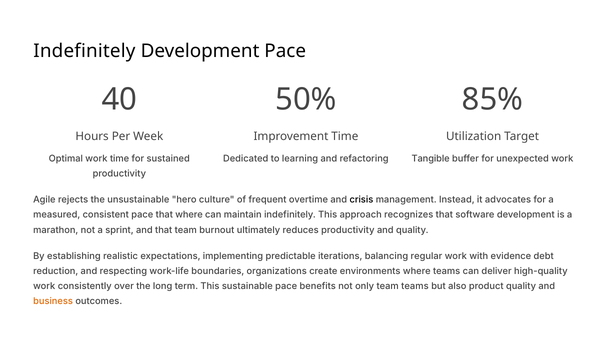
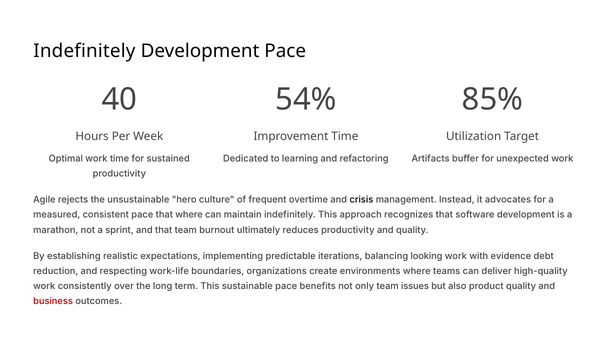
50%: 50% -> 54%
Tangible: Tangible -> Artifacts
regular: regular -> looking
team teams: teams -> issues
business colour: orange -> red
